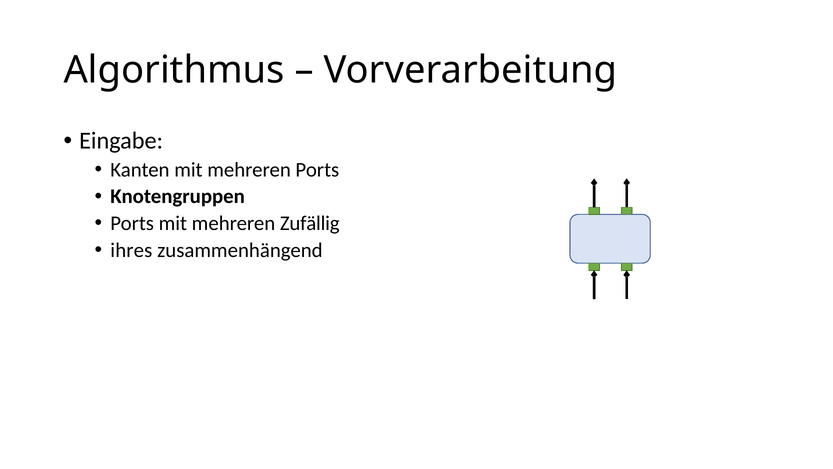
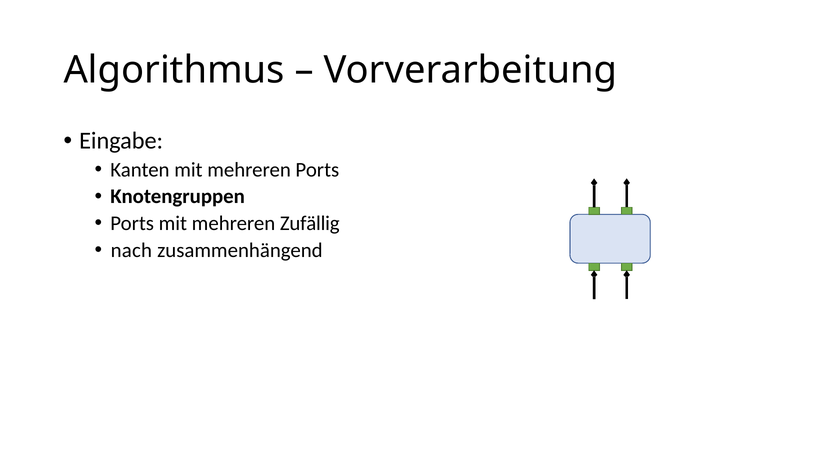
ihres: ihres -> nach
